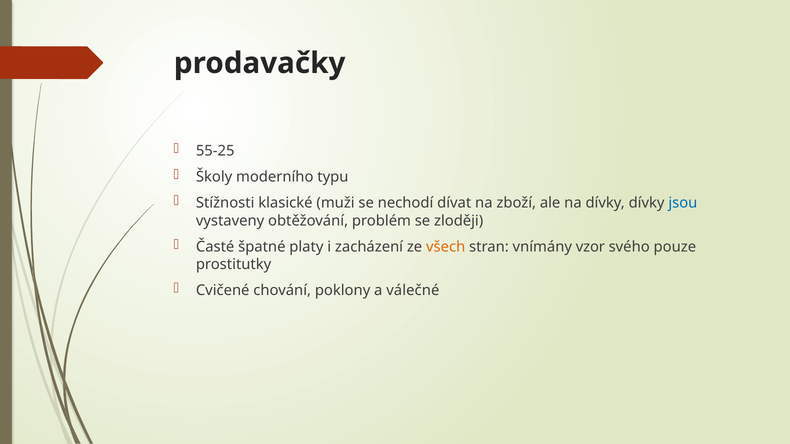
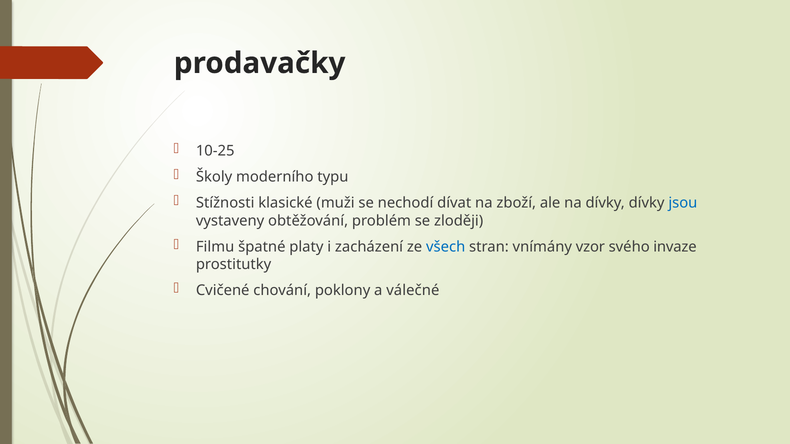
55-25: 55-25 -> 10-25
Časté: Časté -> Filmu
všech colour: orange -> blue
pouze: pouze -> invaze
